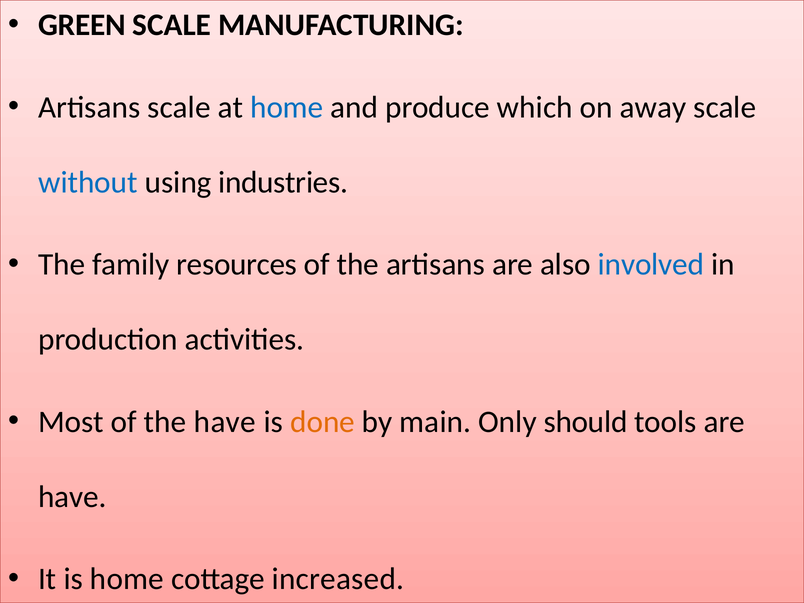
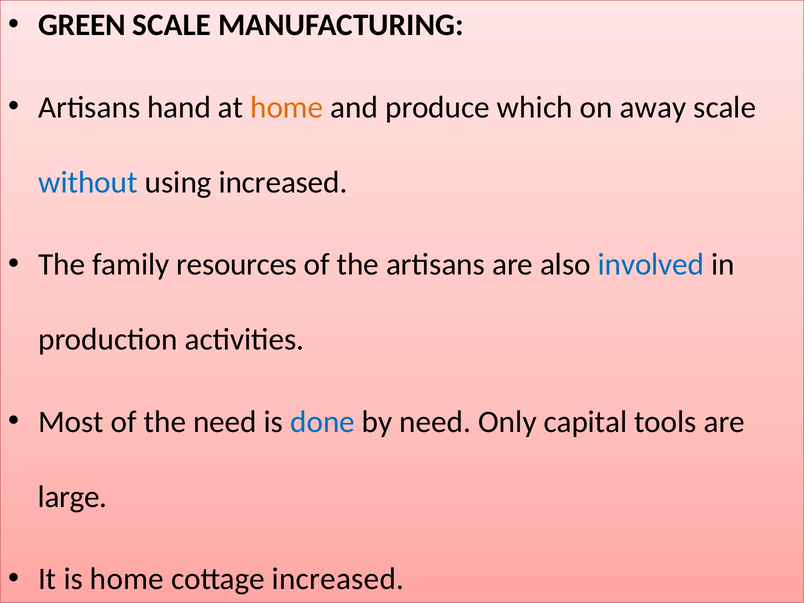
Artisans scale: scale -> hand
home at (287, 107) colour: blue -> orange
using industries: industries -> increased
the have: have -> need
done colour: orange -> blue
by main: main -> need
should: should -> capital
have at (72, 497): have -> large
